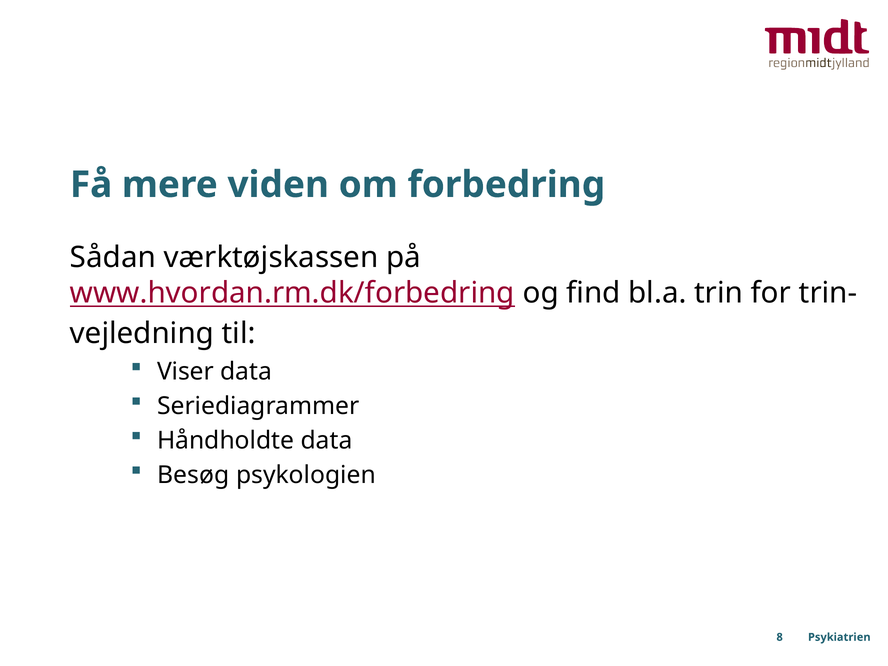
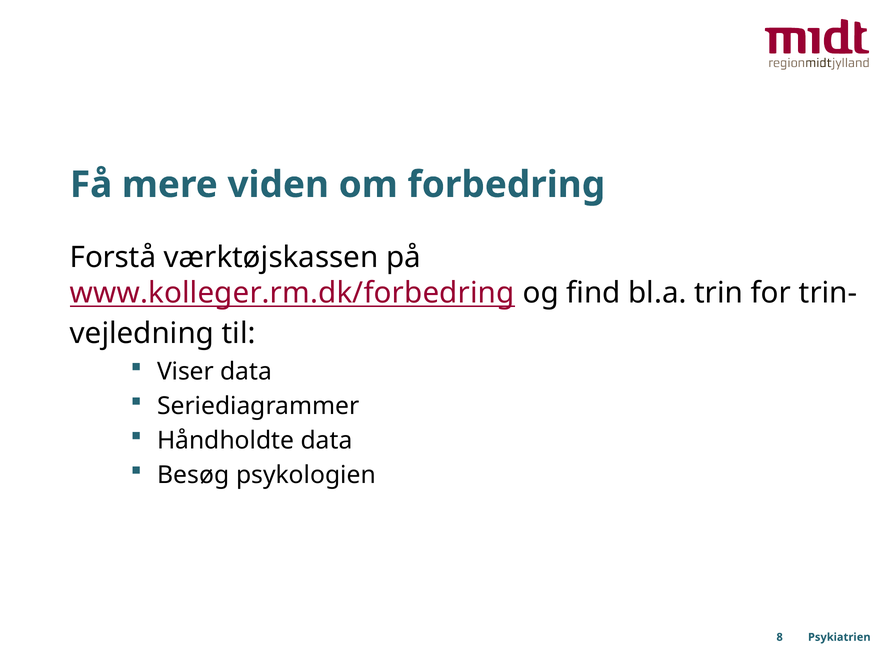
Sådan: Sådan -> Forstå
www.hvordan.rm.dk/forbedring: www.hvordan.rm.dk/forbedring -> www.kolleger.rm.dk/forbedring
